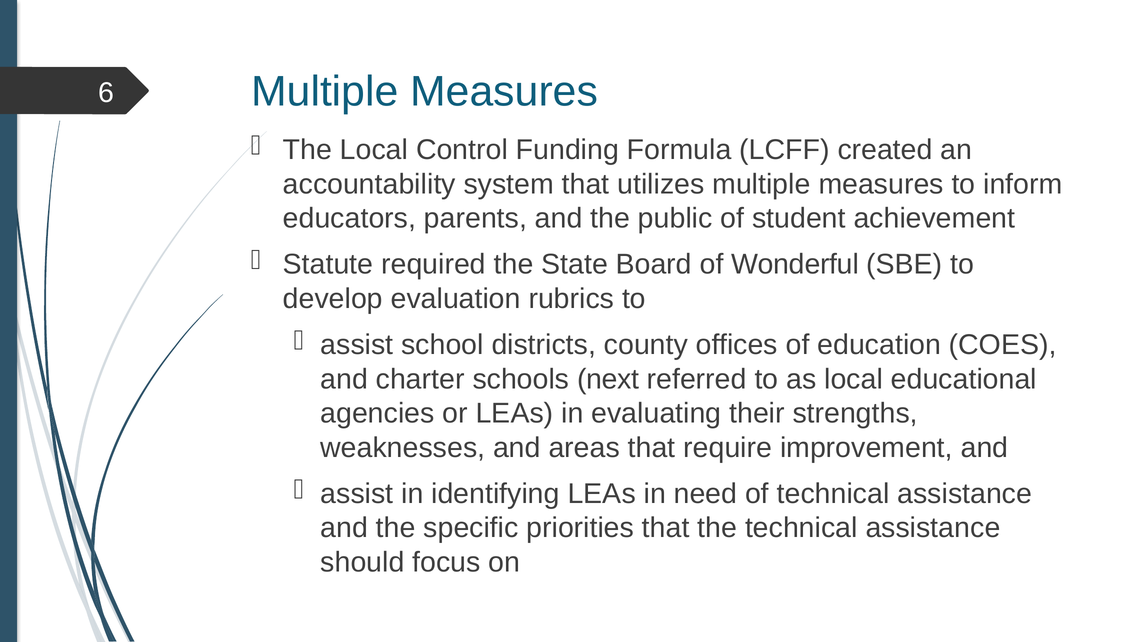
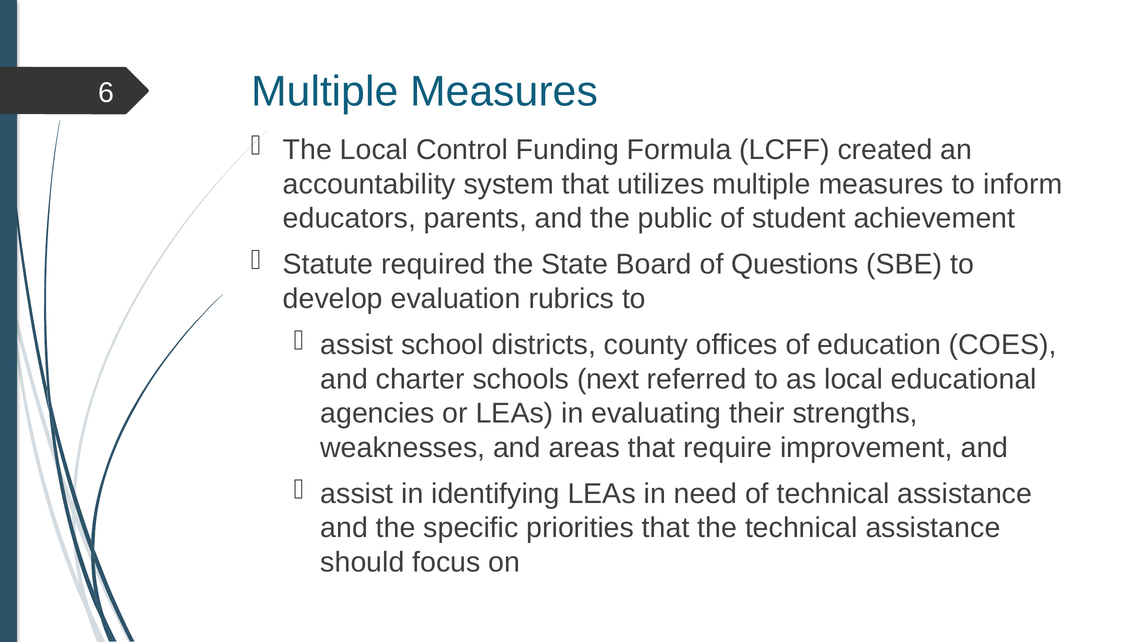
Wonderful: Wonderful -> Questions
